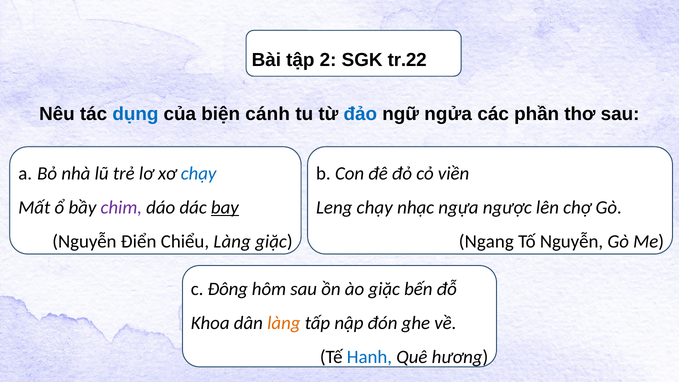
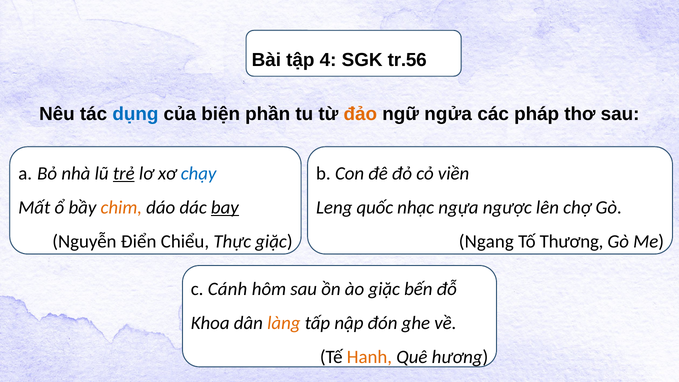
2: 2 -> 4
tr.22: tr.22 -> tr.56
cánh: cánh -> phần
đảo colour: blue -> orange
phần: phần -> pháp
trẻ underline: none -> present
chim colour: purple -> orange
Leng chạy: chạy -> quốc
Chiểu Làng: Làng -> Thực
Tố Nguyễn: Nguyễn -> Thương
Đông: Đông -> Cánh
Hanh colour: blue -> orange
